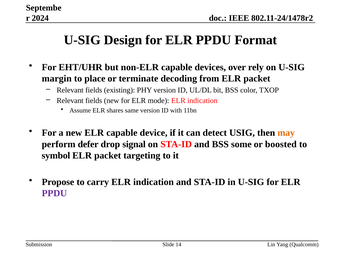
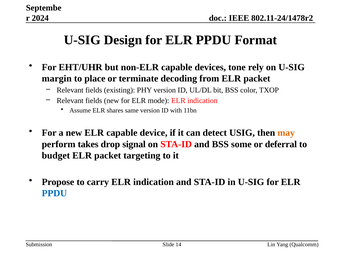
over: over -> tone
defer: defer -> takes
boosted: boosted -> deferral
symbol: symbol -> budget
PPDU at (54, 194) colour: purple -> blue
